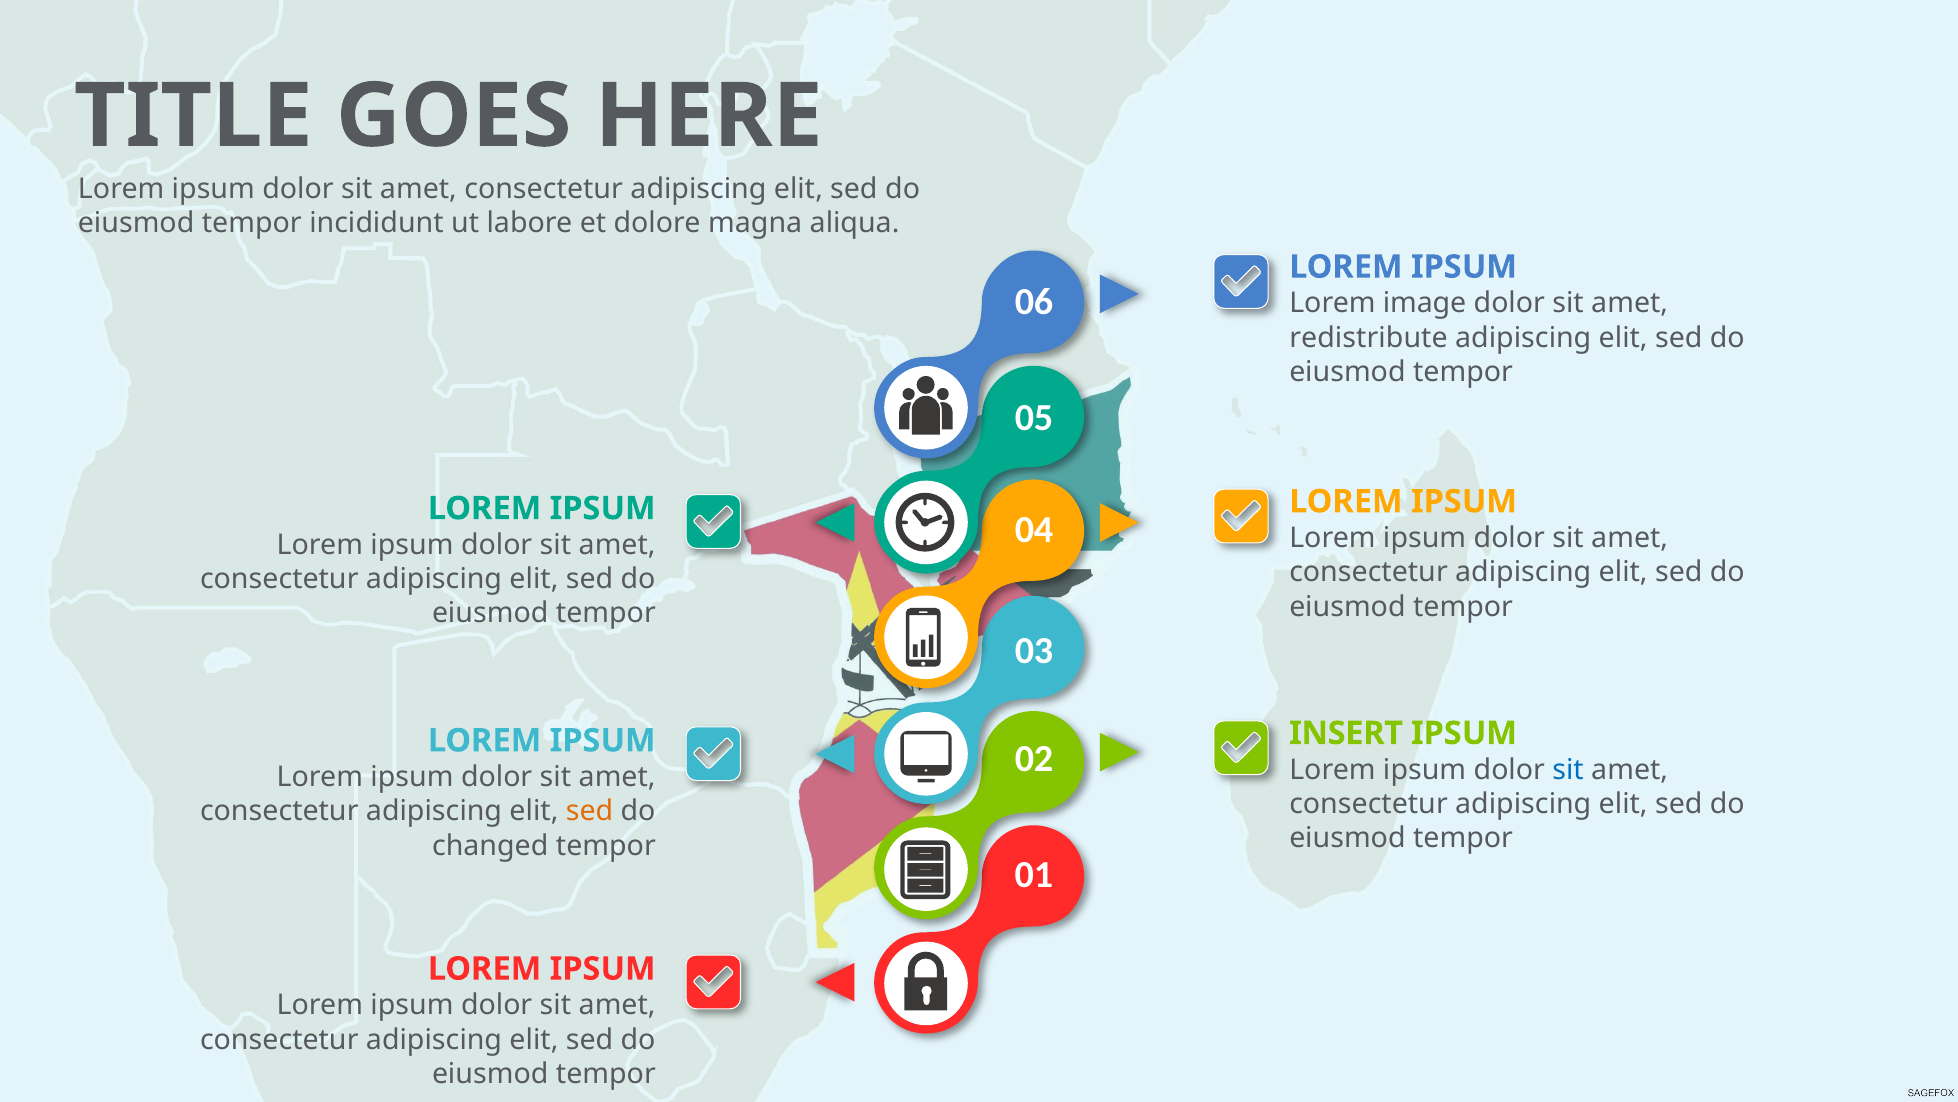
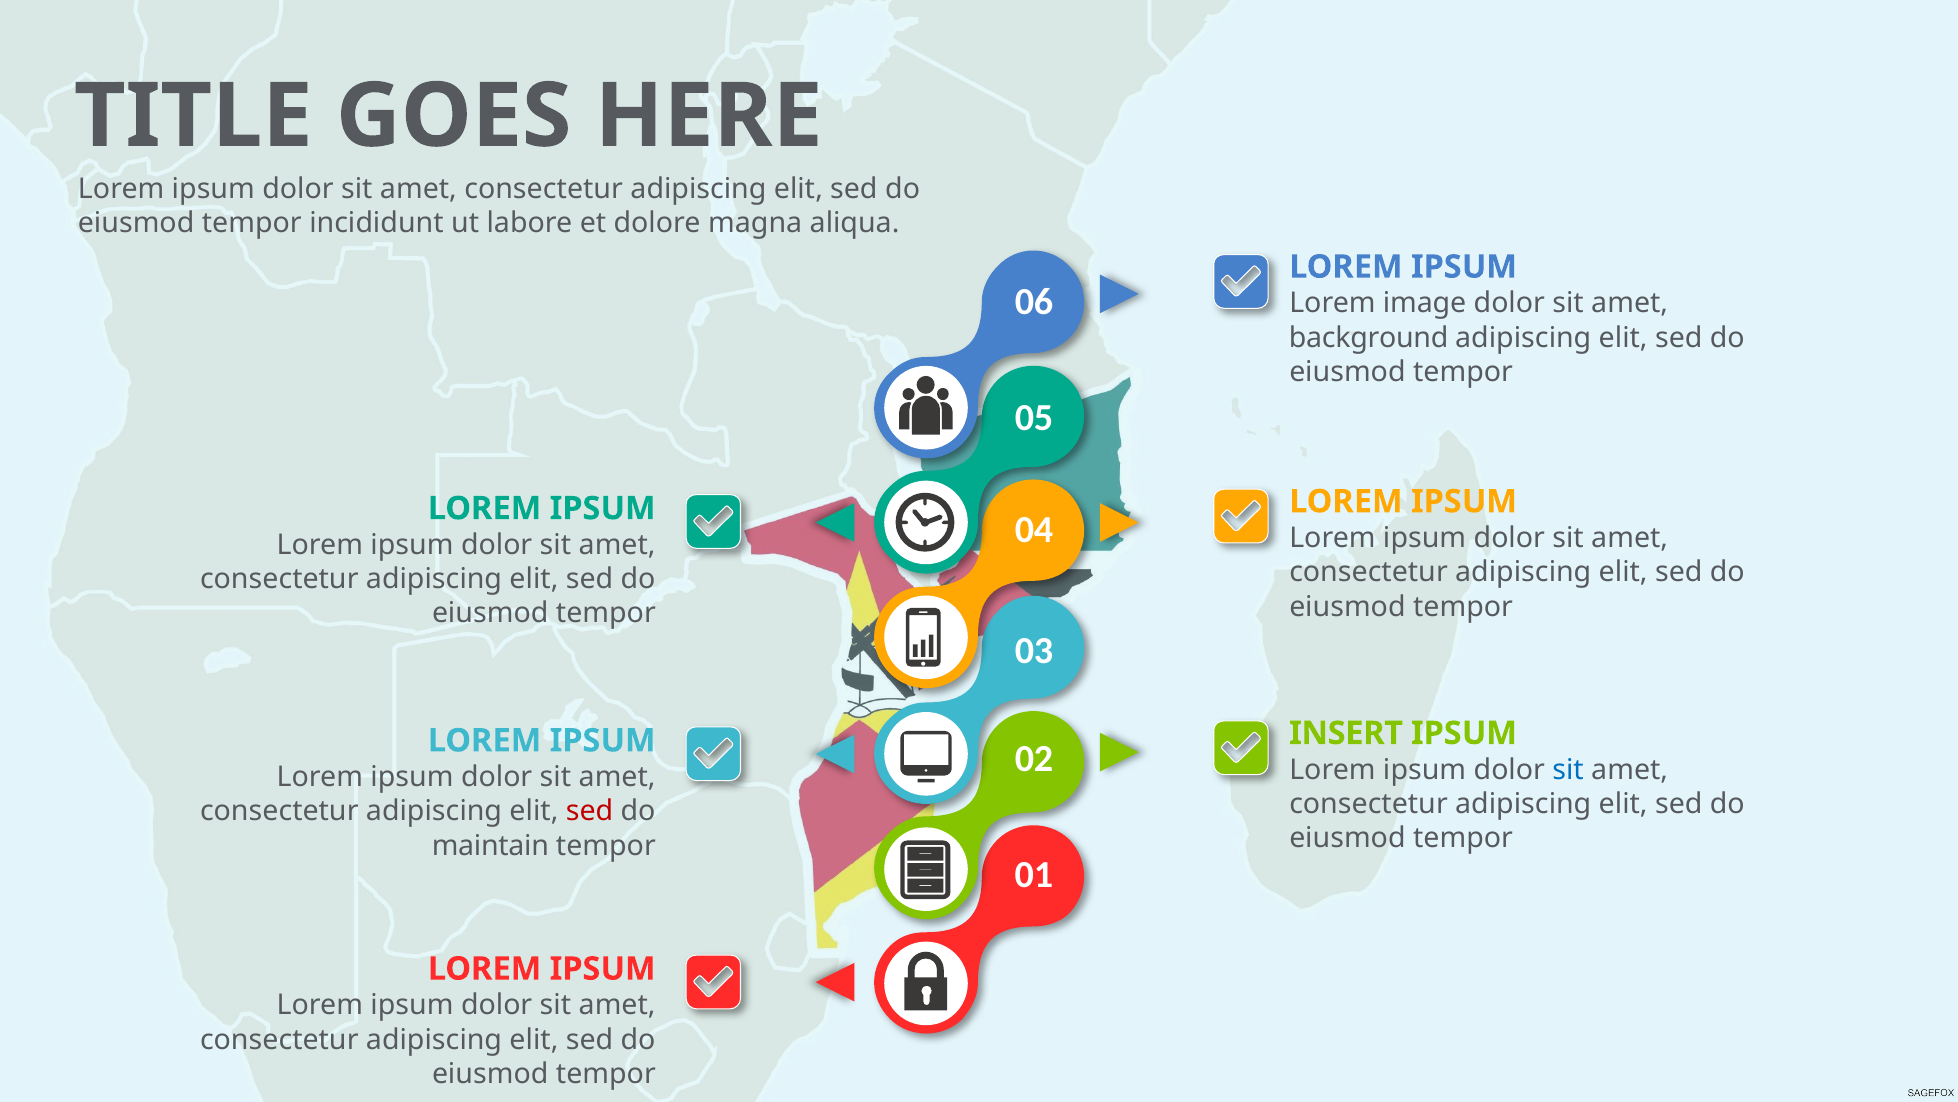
redistribute: redistribute -> background
sed at (590, 811) colour: orange -> red
changed: changed -> maintain
